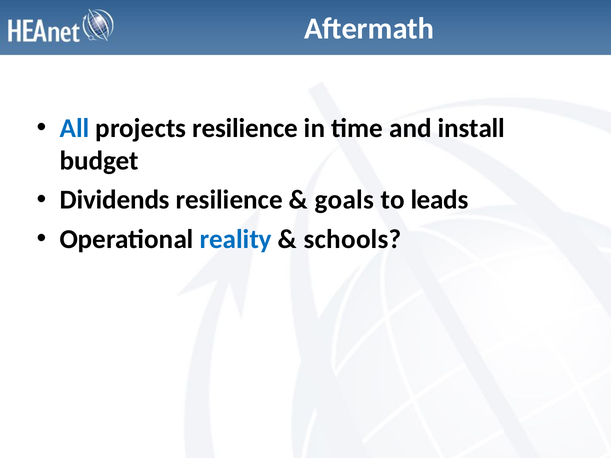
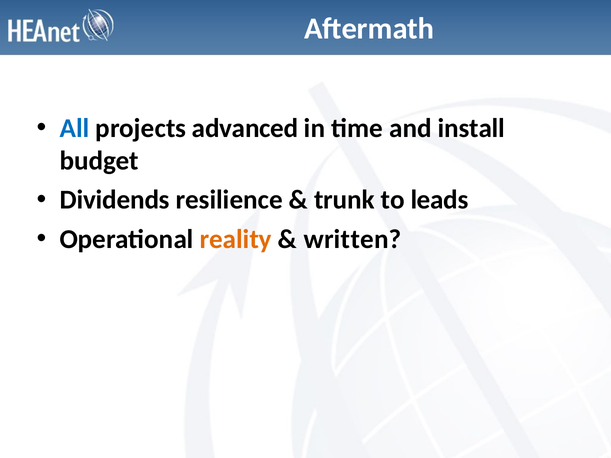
projects resilience: resilience -> advanced
goals: goals -> trunk
reality colour: blue -> orange
schools: schools -> written
